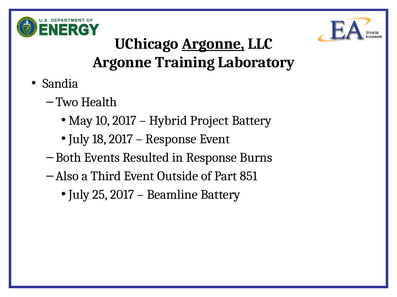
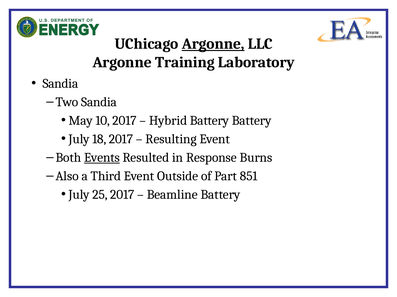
Two Health: Health -> Sandia
Hybrid Project: Project -> Battery
Response at (171, 139): Response -> Resulting
Events underline: none -> present
